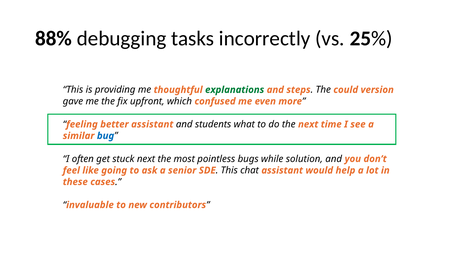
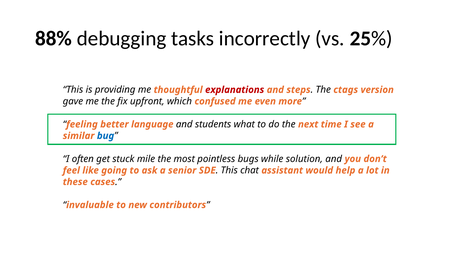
explanations colour: green -> red
could: could -> ctags
better assistant: assistant -> language
stuck next: next -> mile
